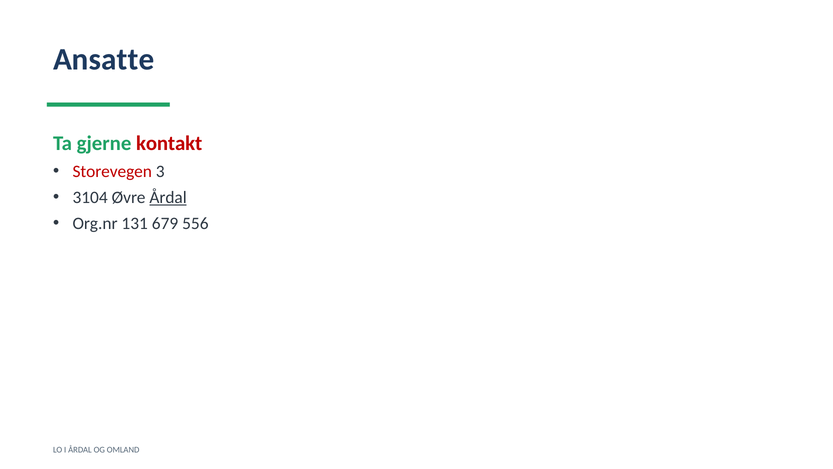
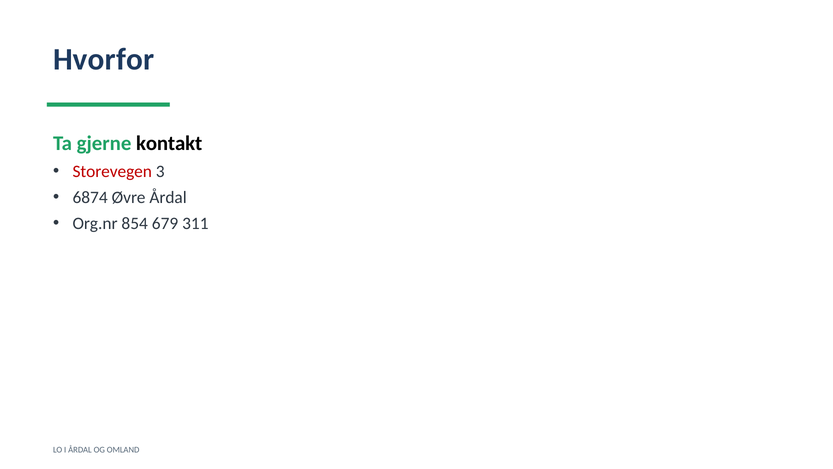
Ansatte: Ansatte -> Hvorfor
kontakt colour: red -> black
3104: 3104 -> 6874
Årdal at (168, 197) underline: present -> none
131: 131 -> 854
556: 556 -> 311
